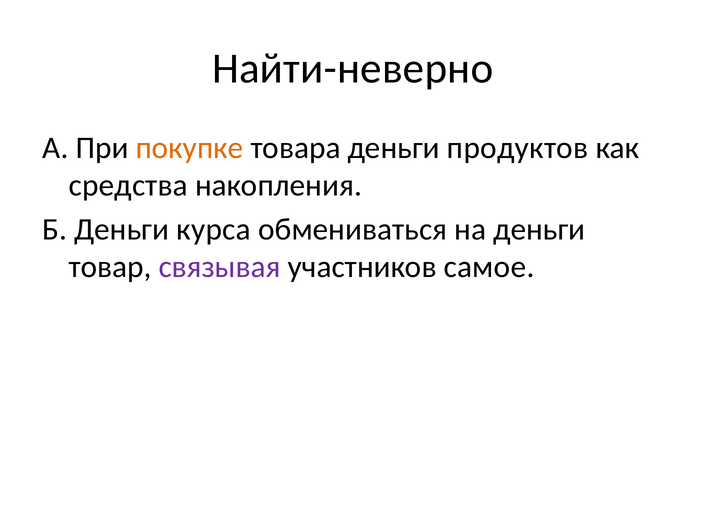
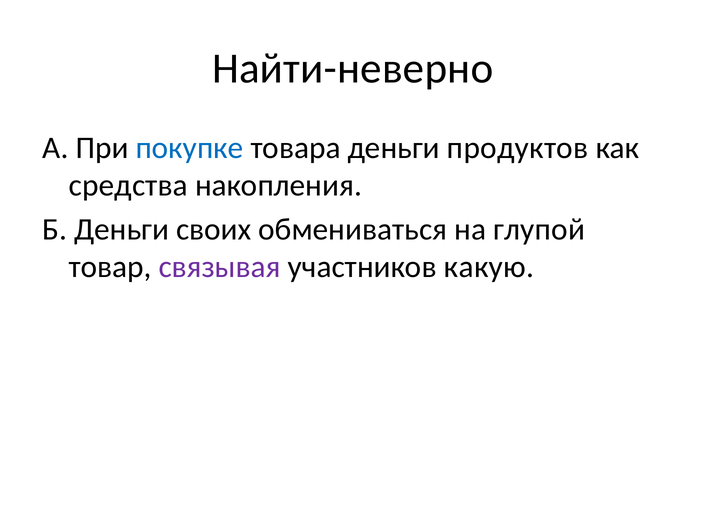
покупке colour: orange -> blue
курса: курса -> своих
на деньги: деньги -> глупой
самое: самое -> какую
